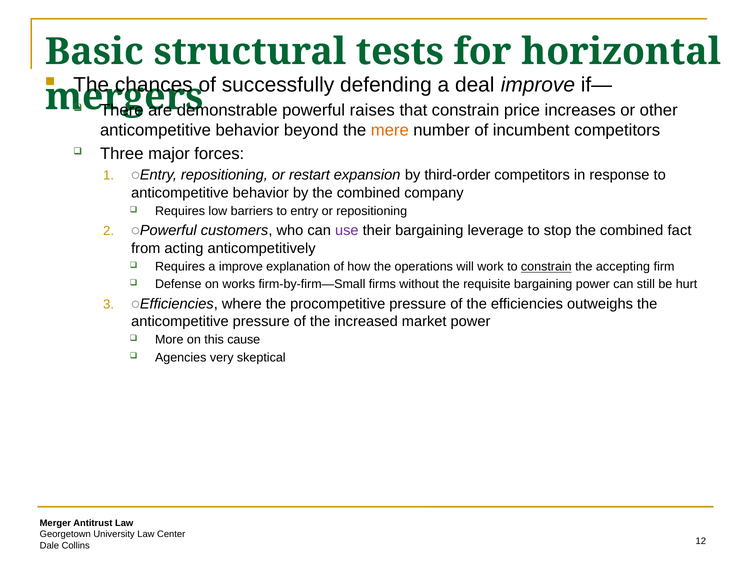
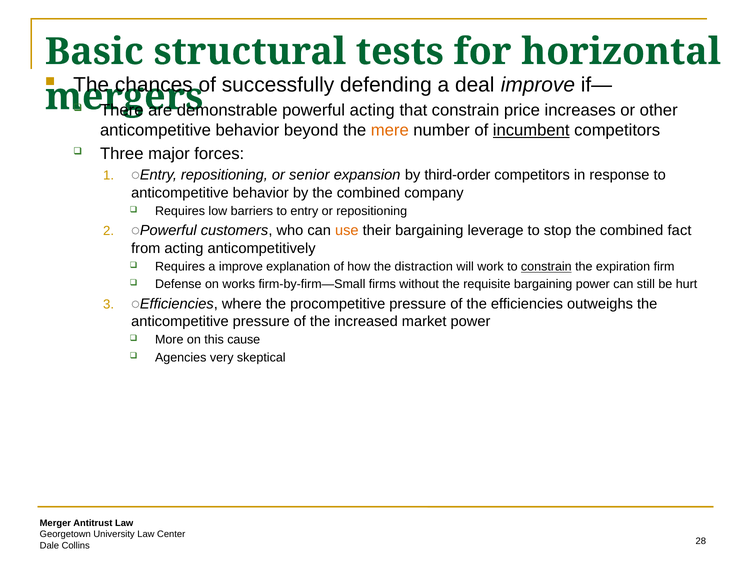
powerful raises: raises -> acting
incumbent underline: none -> present
restart: restart -> senior
use colour: purple -> orange
operations: operations -> distraction
accepting: accepting -> expiration
12: 12 -> 28
